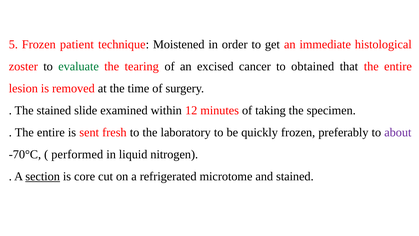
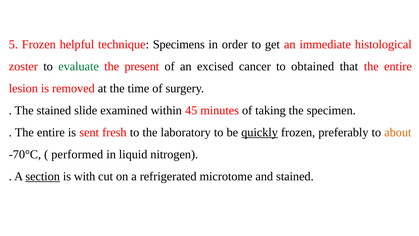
patient: patient -> helpful
Moistened: Moistened -> Specimens
tearing: tearing -> present
12: 12 -> 45
quickly underline: none -> present
about colour: purple -> orange
core: core -> with
